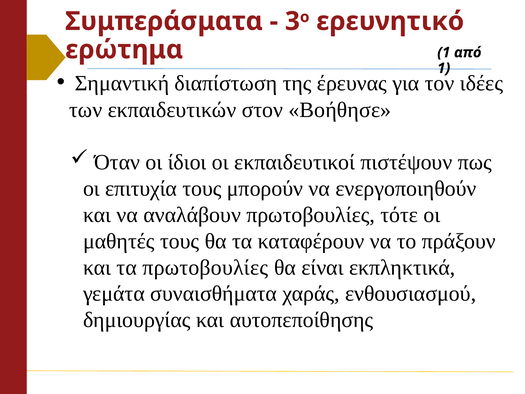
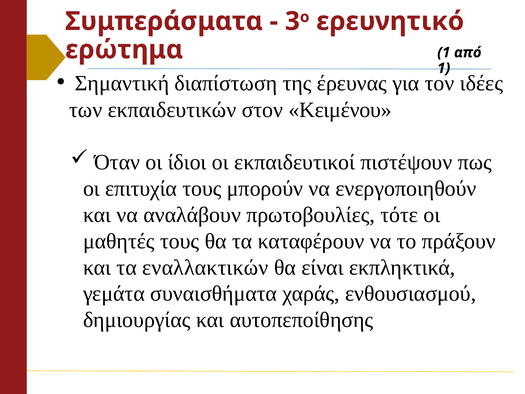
Βοήθησε: Βοήθησε -> Κειμένου
τα πρωτοβουλίες: πρωτοβουλίες -> εναλλακτικών
